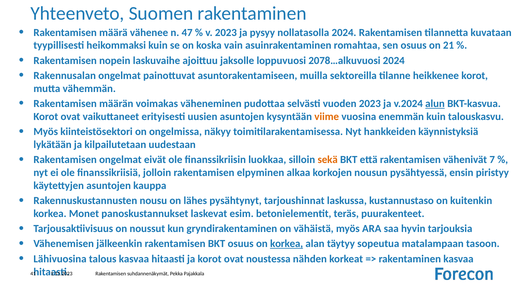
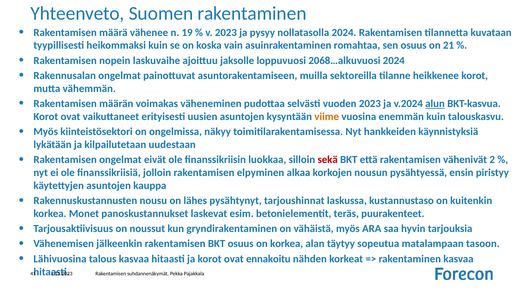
47: 47 -> 19
2078…alkuvuosi: 2078…alkuvuosi -> 2068…alkuvuosi
sekä colour: orange -> red
7: 7 -> 2
korkea at (287, 244) underline: present -> none
noustessa: noustessa -> ennakoitu
